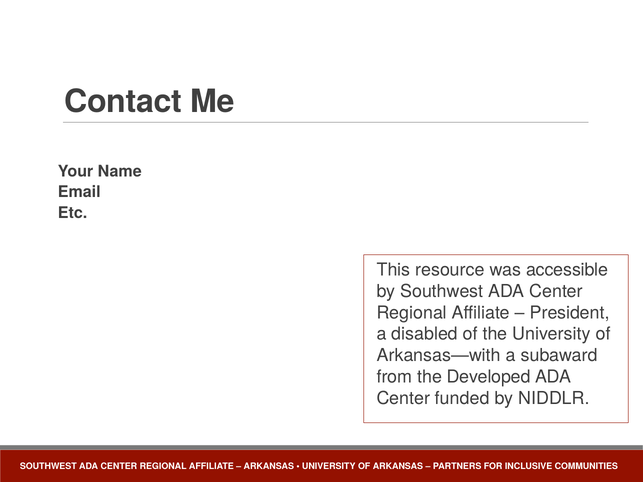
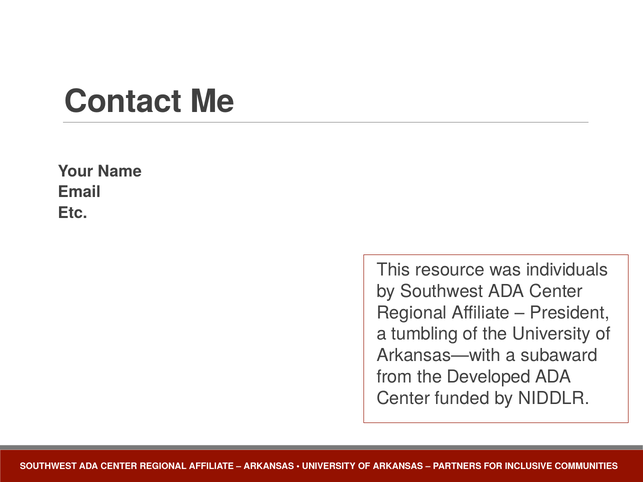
accessible: accessible -> individuals
disabled: disabled -> tumbling
